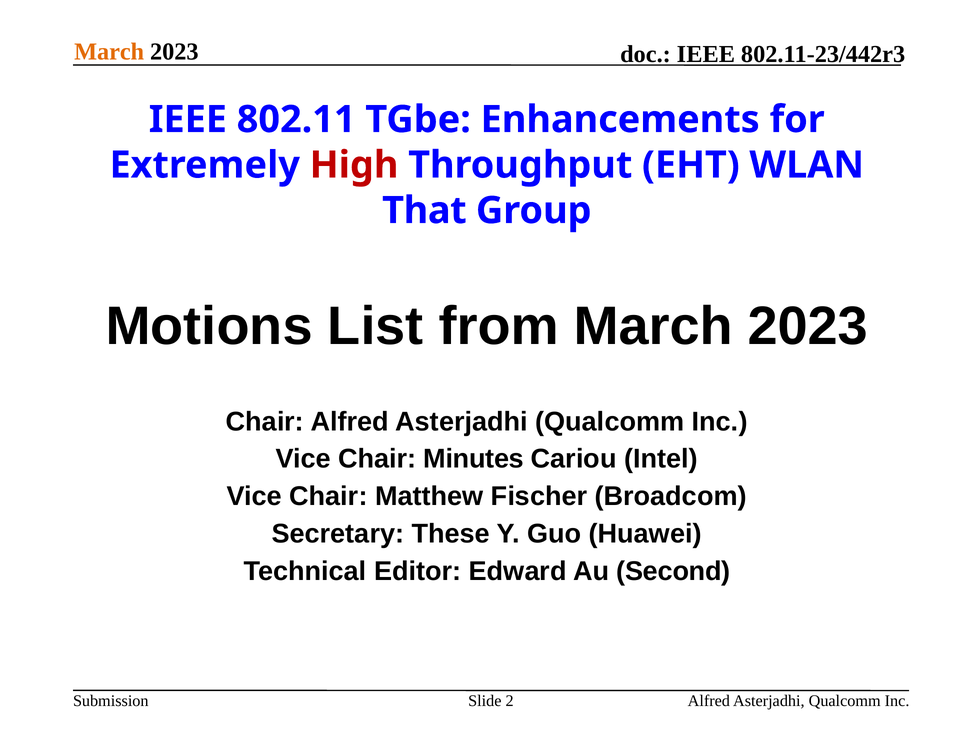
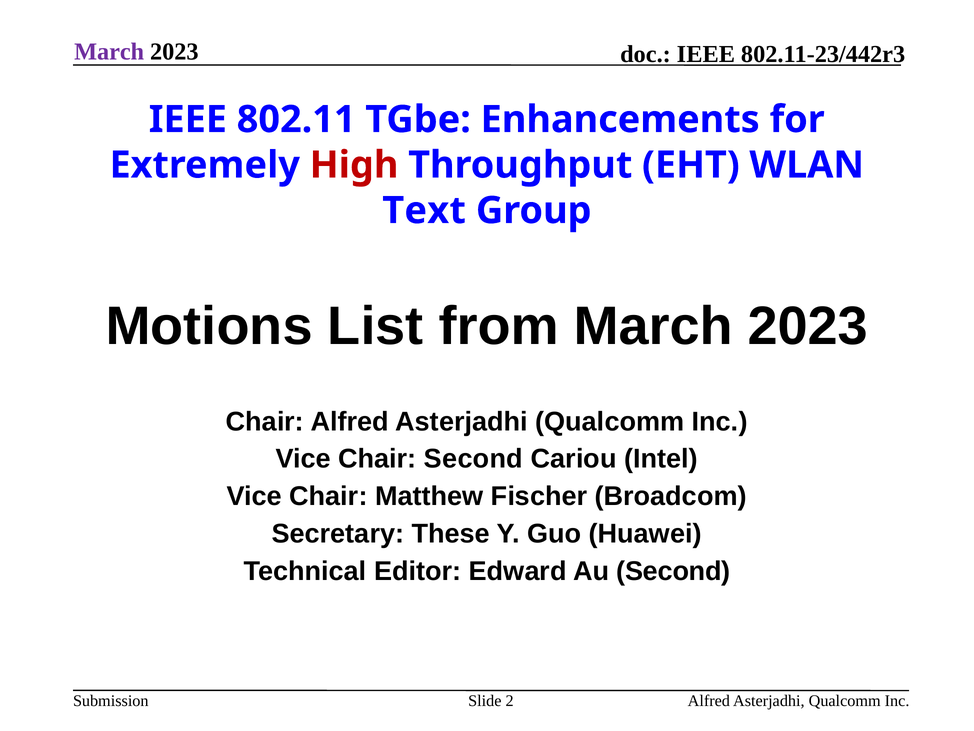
March at (109, 52) colour: orange -> purple
That: That -> Text
Chair Minutes: Minutes -> Second
